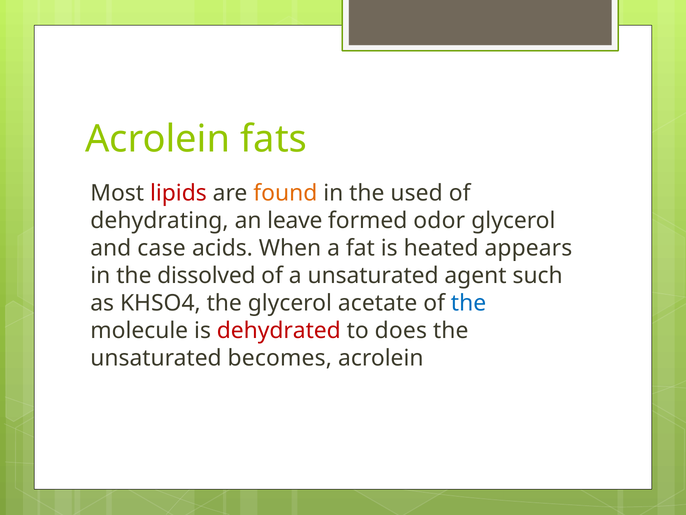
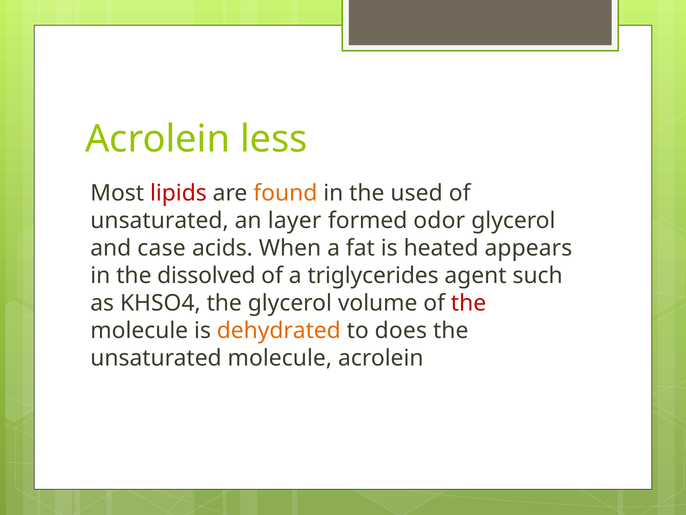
fats: fats -> less
dehydrating at (159, 221): dehydrating -> unsaturated
leave: leave -> layer
a unsaturated: unsaturated -> triglycerides
acetate: acetate -> volume
the at (469, 303) colour: blue -> red
dehydrated colour: red -> orange
unsaturated becomes: becomes -> molecule
